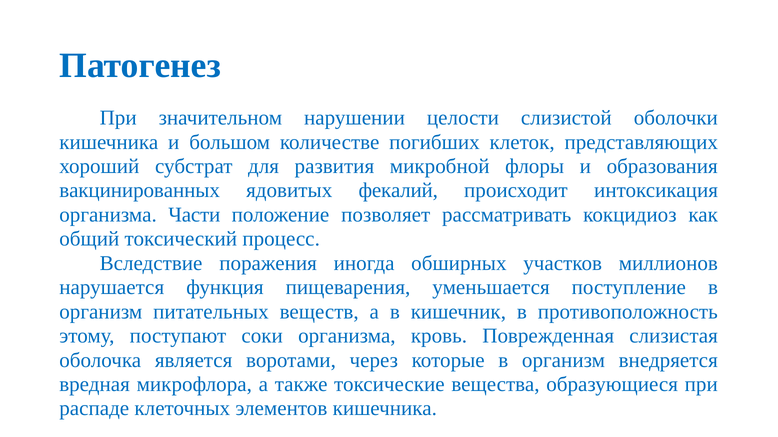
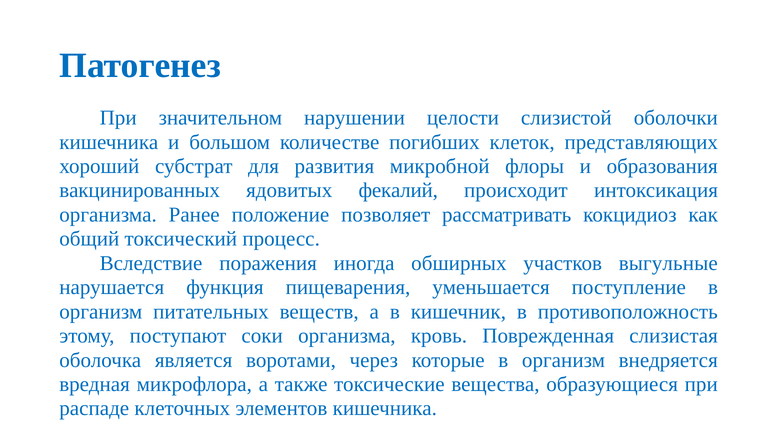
Части: Части -> Ранее
миллионов: миллионов -> выгульные
